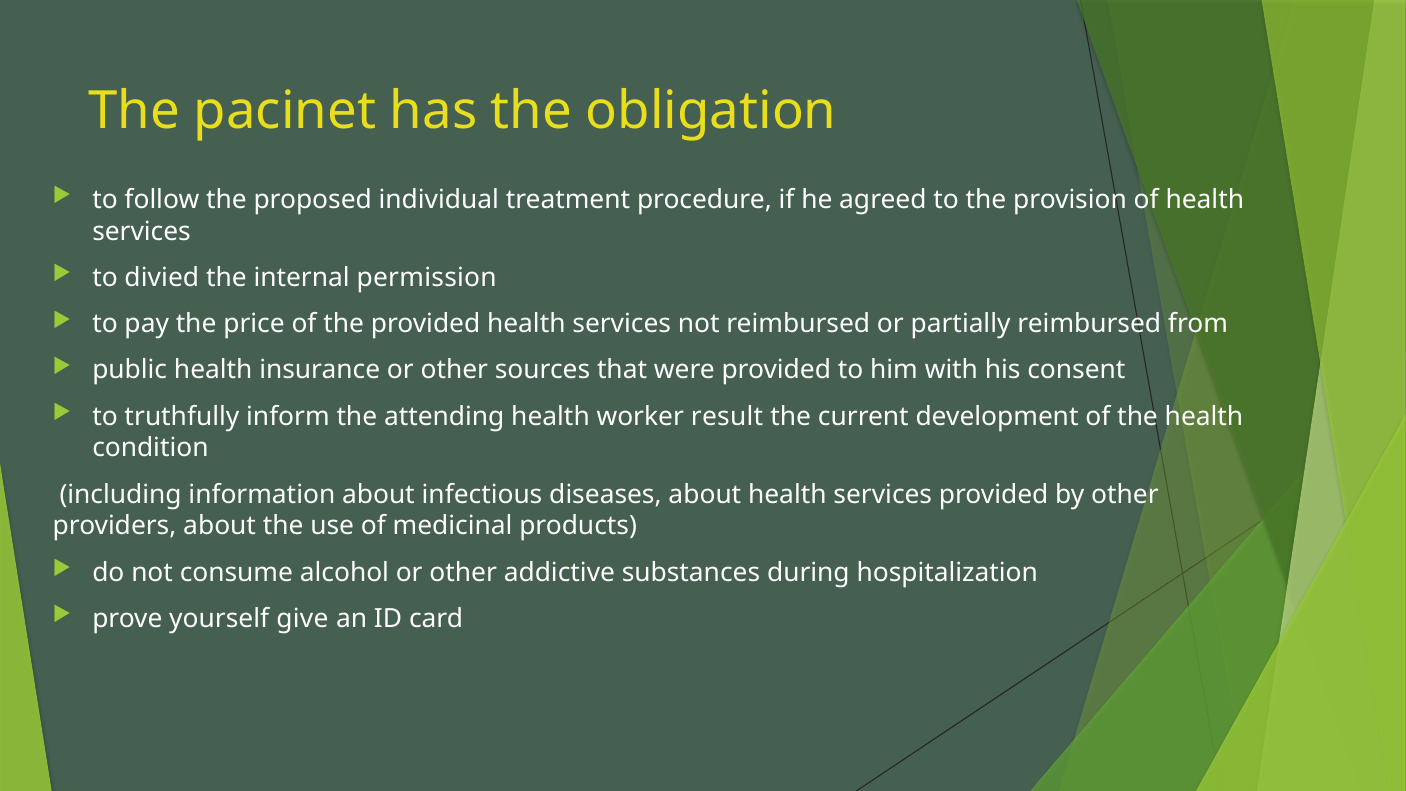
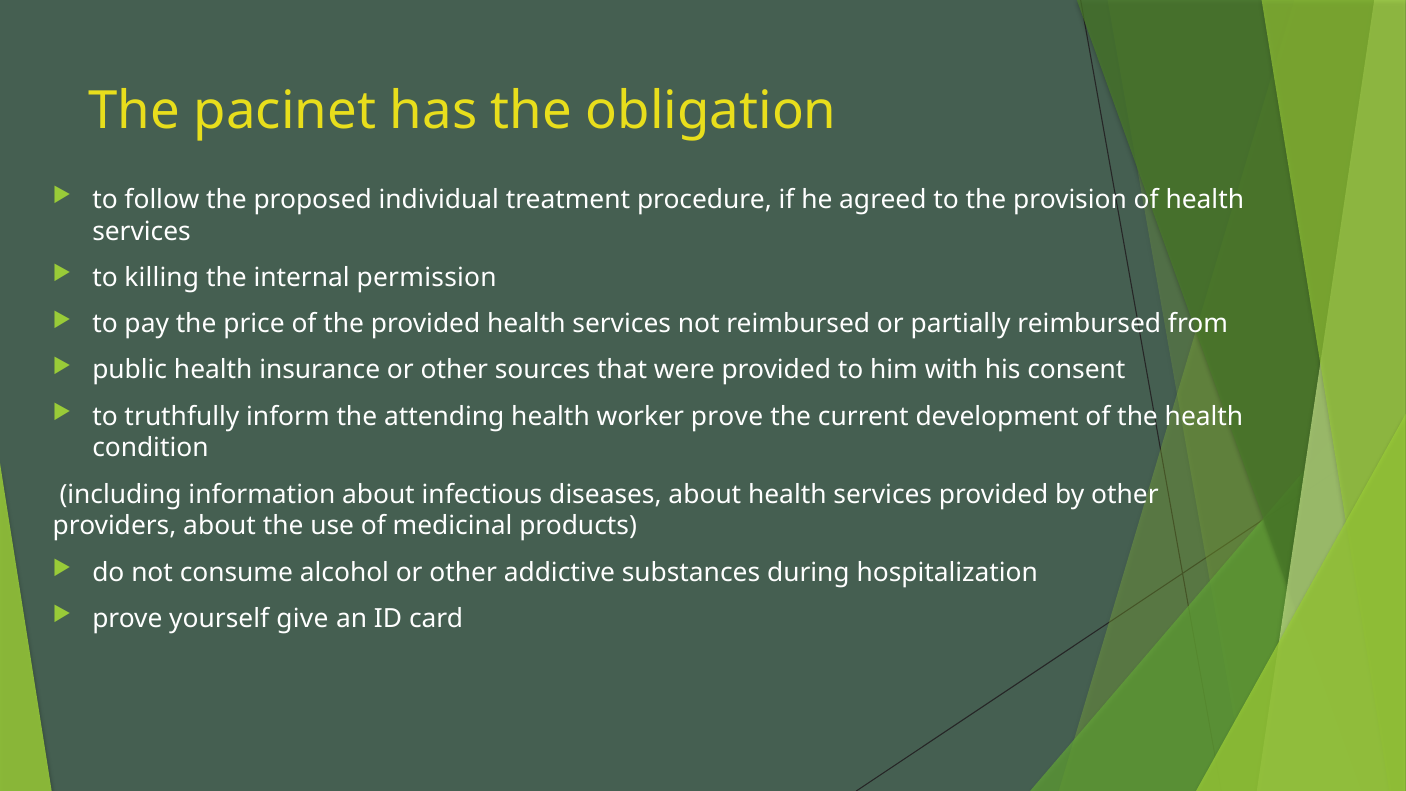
divied: divied -> killing
worker result: result -> prove
